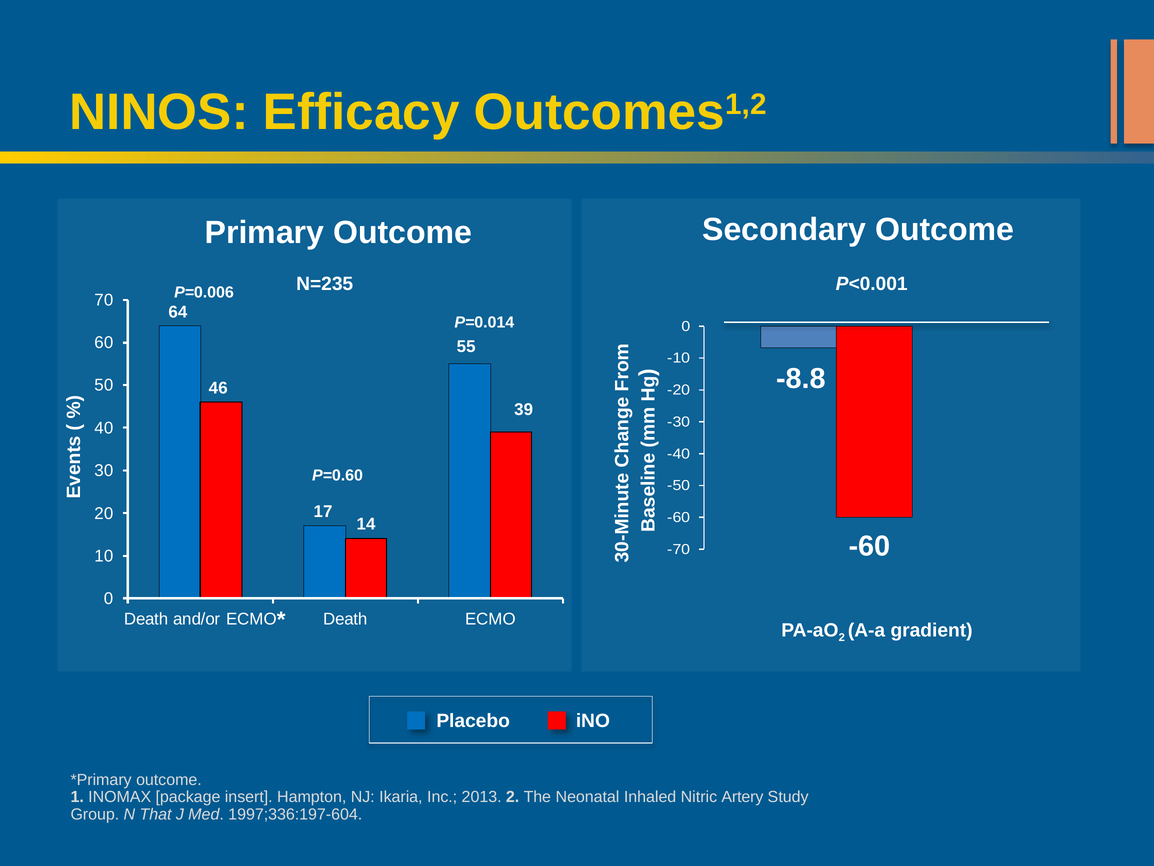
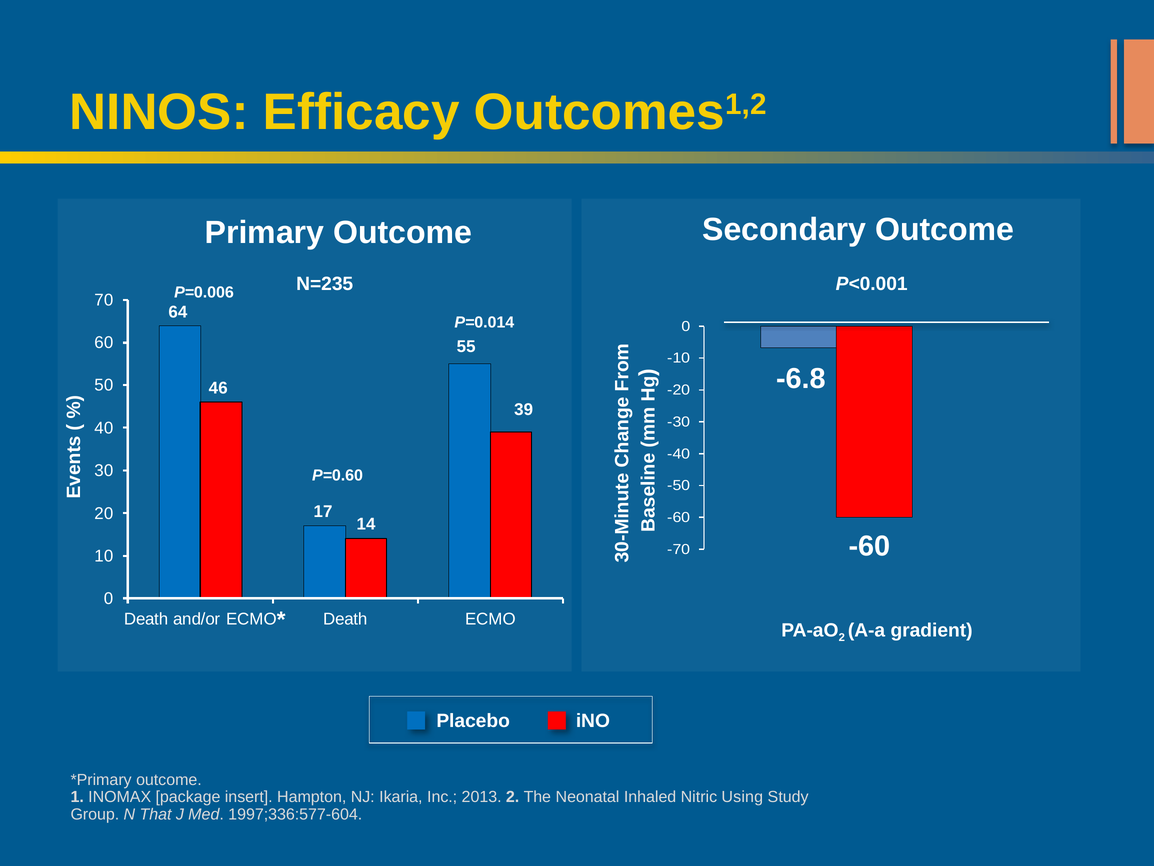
-8.8: -8.8 -> -6.8
Artery: Artery -> Using
1997;336:197-604: 1997;336:197-604 -> 1997;336:577-604
